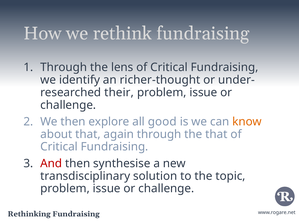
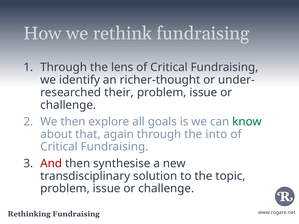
good: good -> goals
know colour: orange -> green
the that: that -> into
